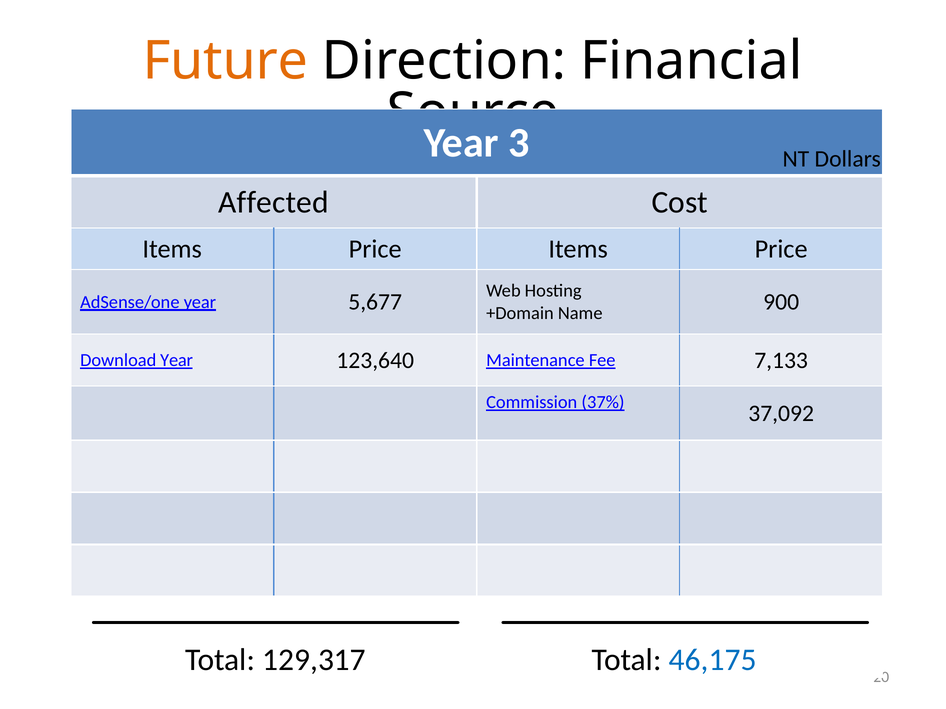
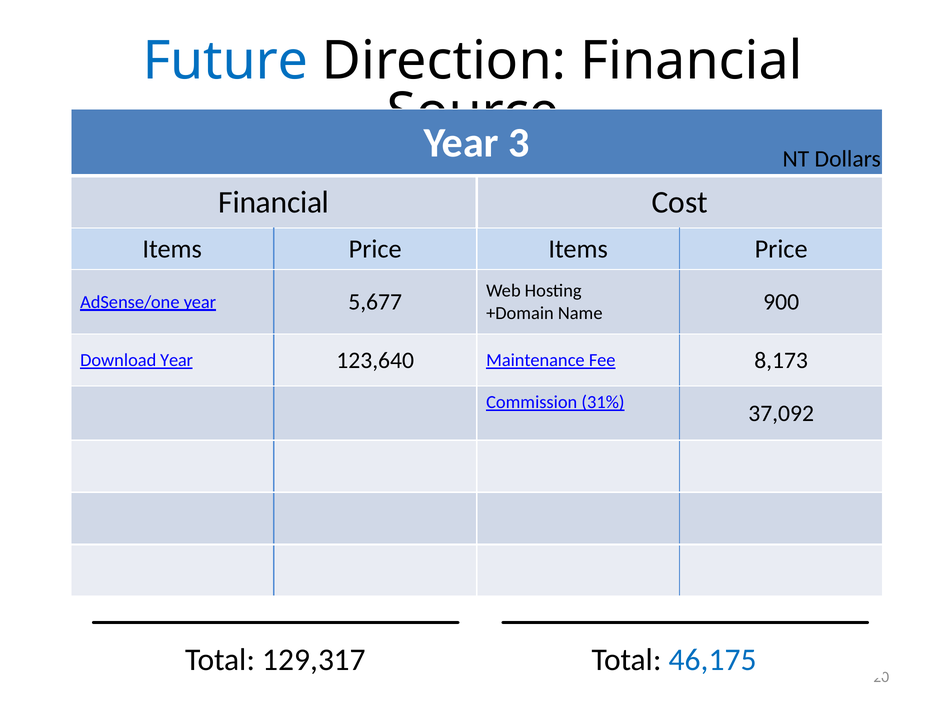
Future colour: orange -> blue
Affected at (274, 202): Affected -> Financial
7,133: 7,133 -> 8,173
37%: 37% -> 31%
